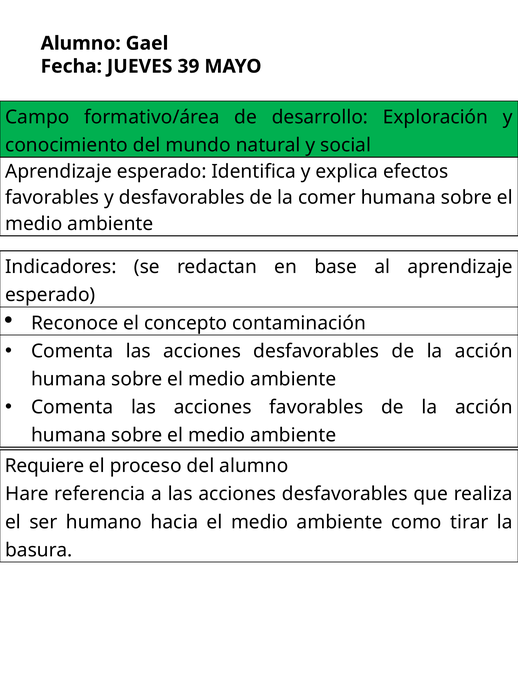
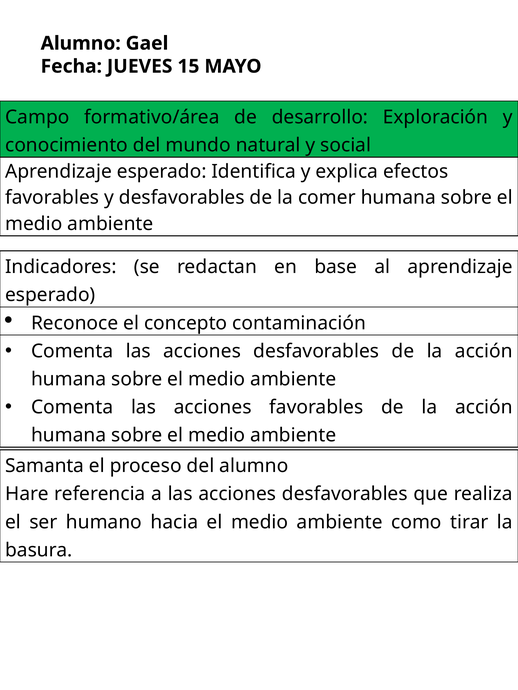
39: 39 -> 15
Requiere: Requiere -> Samanta
